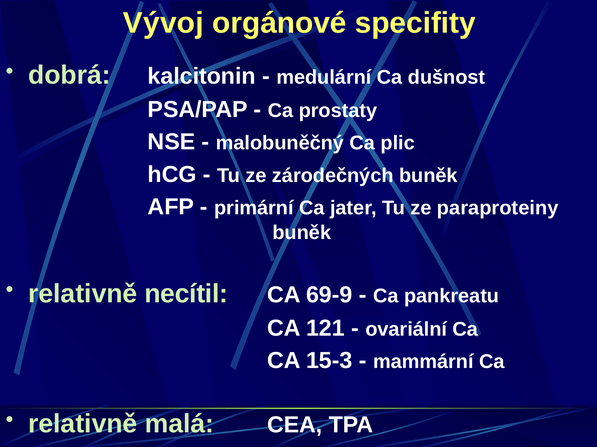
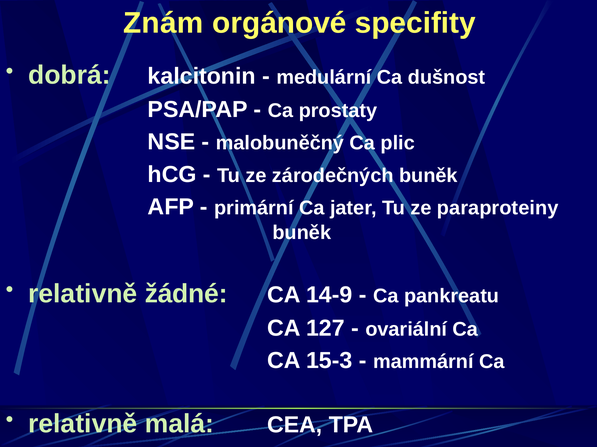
Vývoj: Vývoj -> Znám
necítil: necítil -> žádné
69-9: 69-9 -> 14-9
121: 121 -> 127
